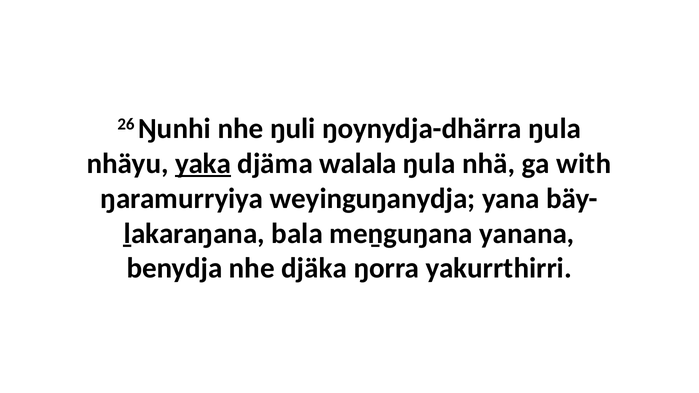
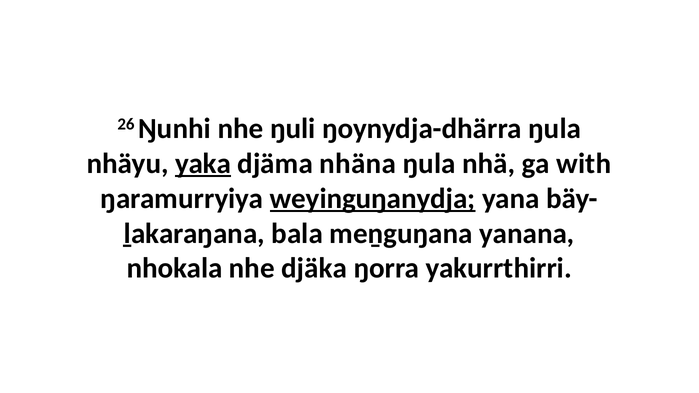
walala: walala -> nhäna
weyinguŋanydja underline: none -> present
benydja: benydja -> nhokala
